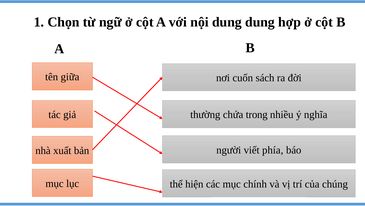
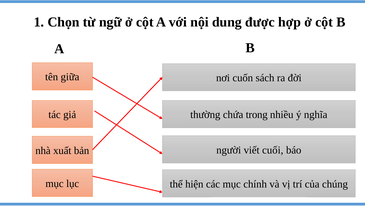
dung dung: dung -> được
phía: phía -> cuối
